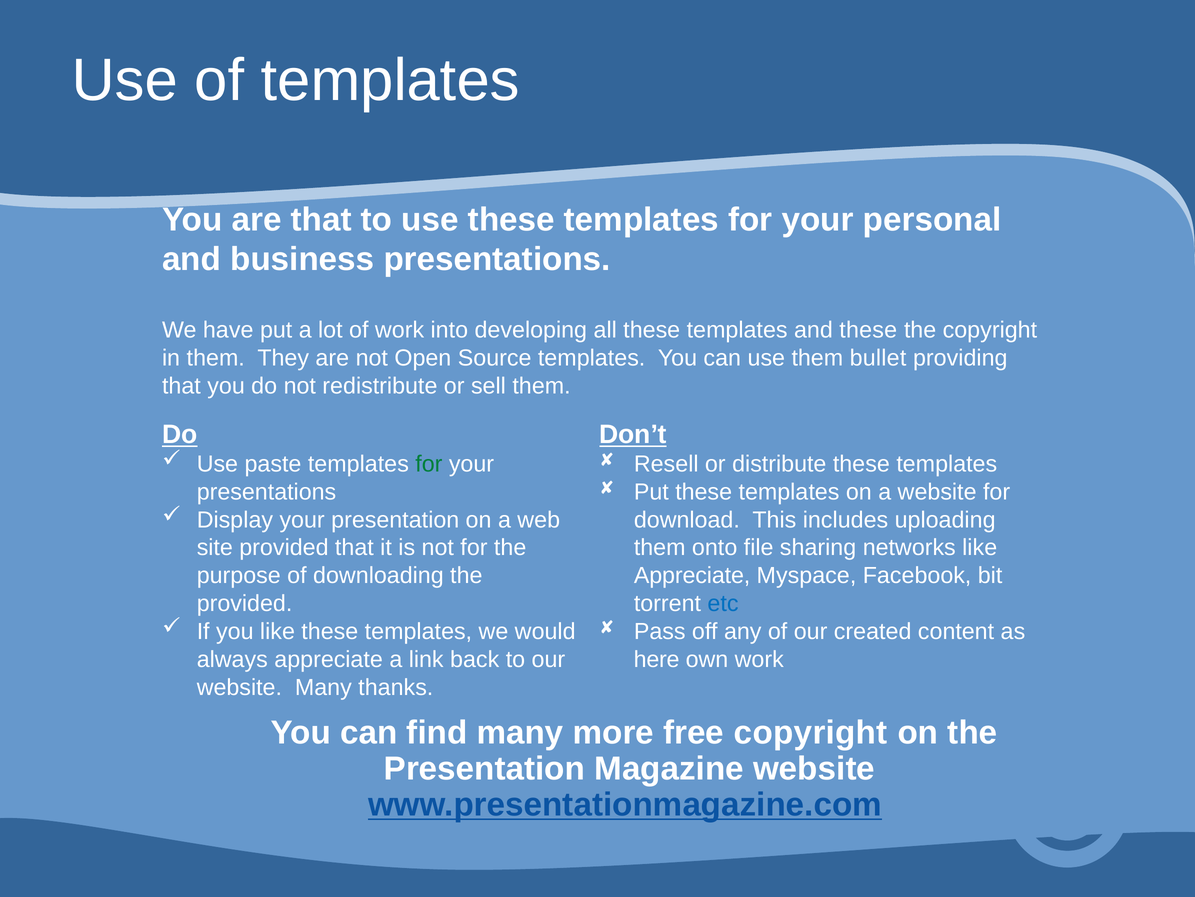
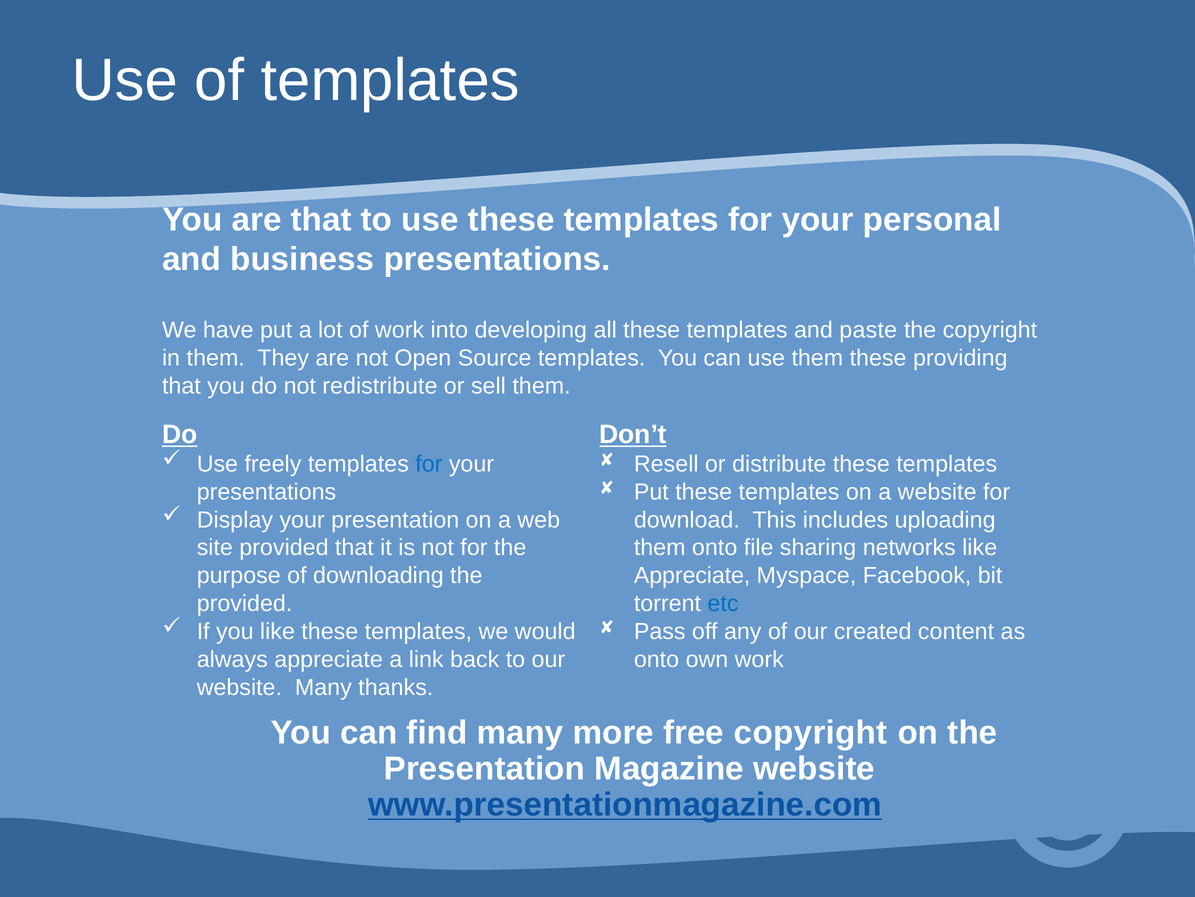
and these: these -> paste
them bullet: bullet -> these
paste: paste -> freely
for at (429, 464) colour: green -> blue
here at (657, 659): here -> onto
